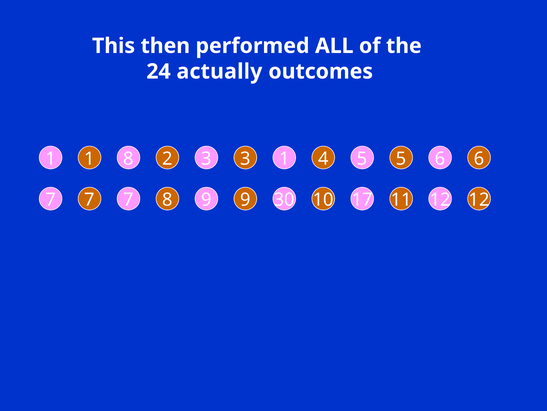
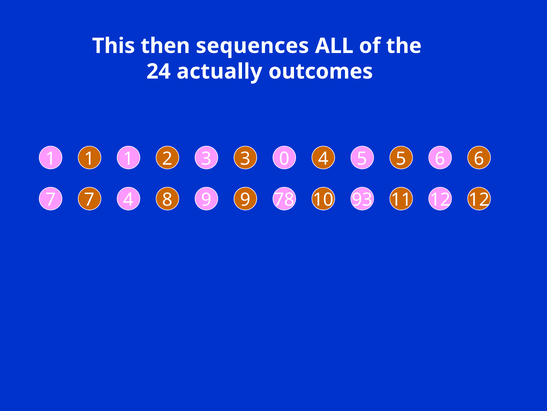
performed: performed -> sequences
1 8: 8 -> 1
3 1: 1 -> 0
7 7: 7 -> 4
30: 30 -> 78
17: 17 -> 93
